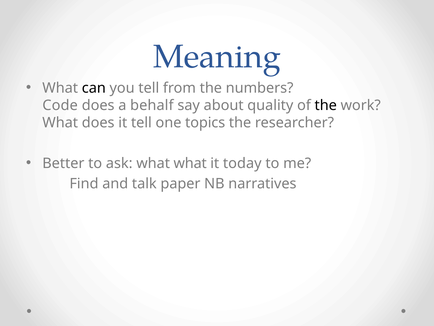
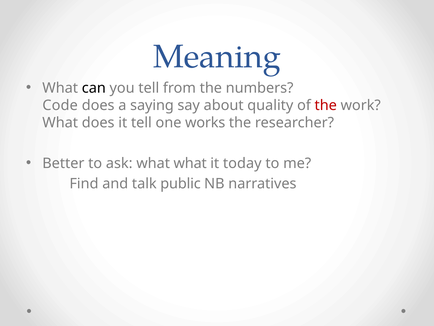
behalf: behalf -> saying
the at (326, 105) colour: black -> red
topics: topics -> works
paper: paper -> public
